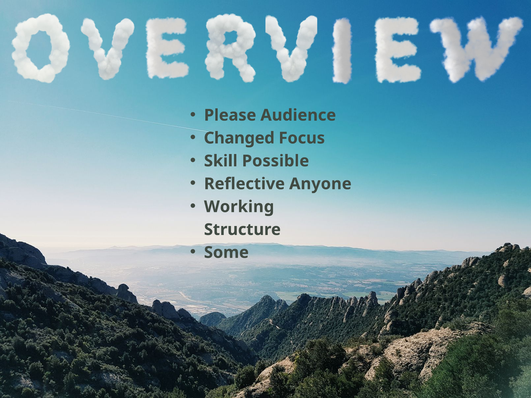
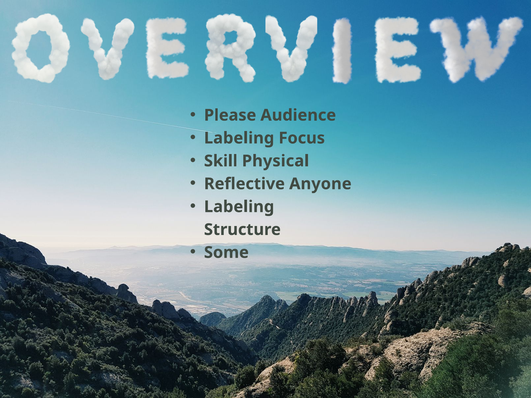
Changed at (239, 138): Changed -> Labeling
Possible: Possible -> Physical
Working at (239, 207): Working -> Labeling
